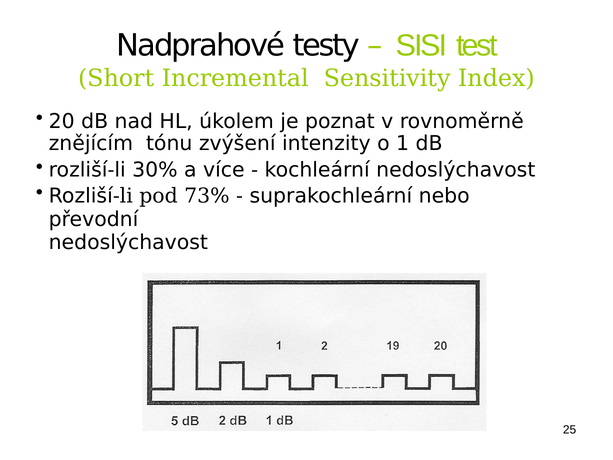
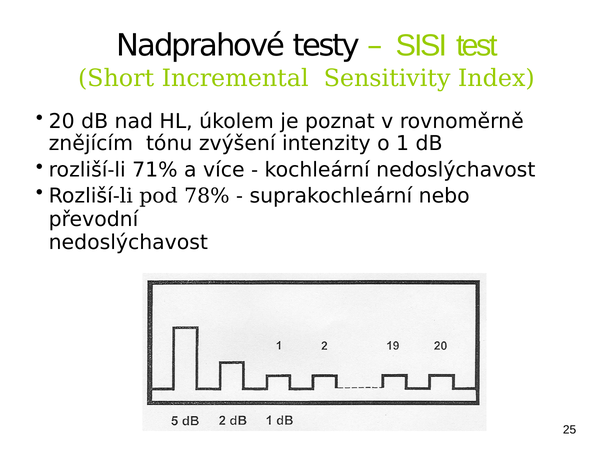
30%: 30% -> 71%
73%: 73% -> 78%
